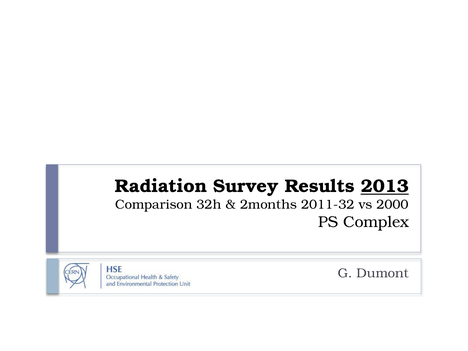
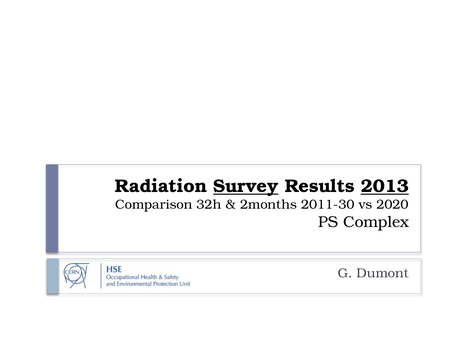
Survey underline: none -> present
2011-32: 2011-32 -> 2011-30
2000: 2000 -> 2020
